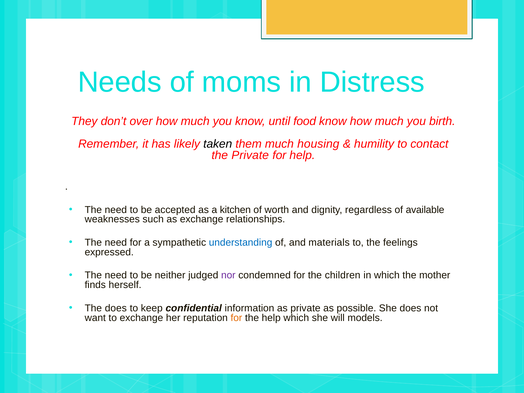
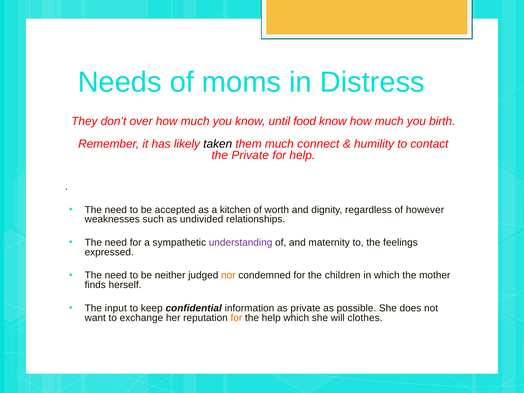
housing: housing -> connect
available: available -> however
as exchange: exchange -> undivided
understanding colour: blue -> purple
materials: materials -> maternity
nor colour: purple -> orange
The does: does -> input
models: models -> clothes
